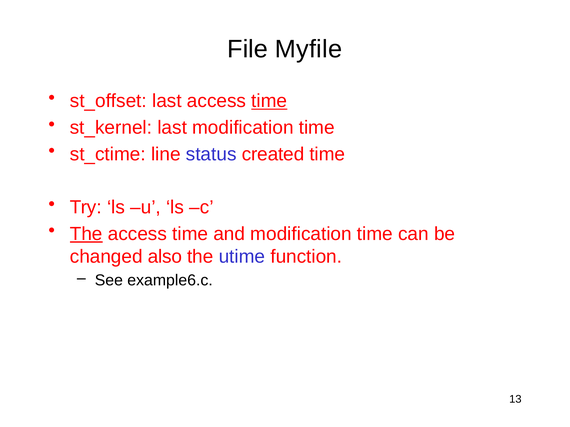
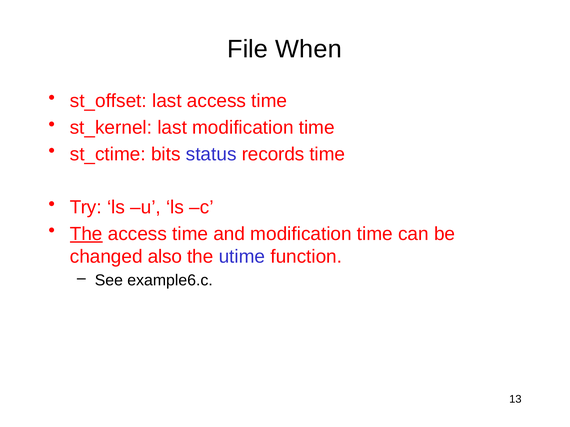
Myfile: Myfile -> When
time at (269, 101) underline: present -> none
line: line -> bits
created: created -> records
